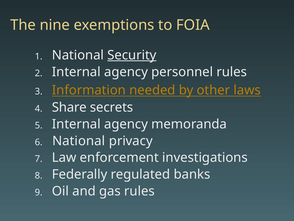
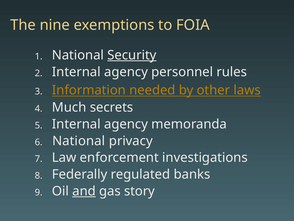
Share: Share -> Much
and underline: none -> present
gas rules: rules -> story
